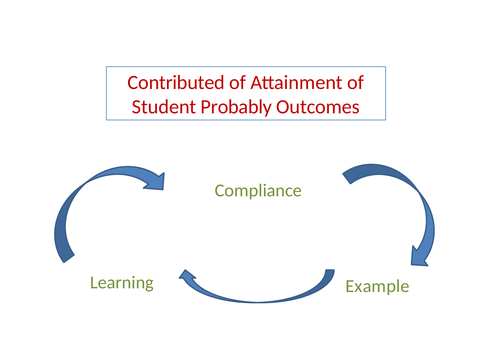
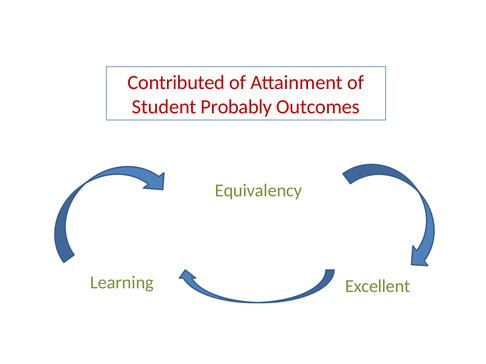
Compliance: Compliance -> Equivalency
Example: Example -> Excellent
